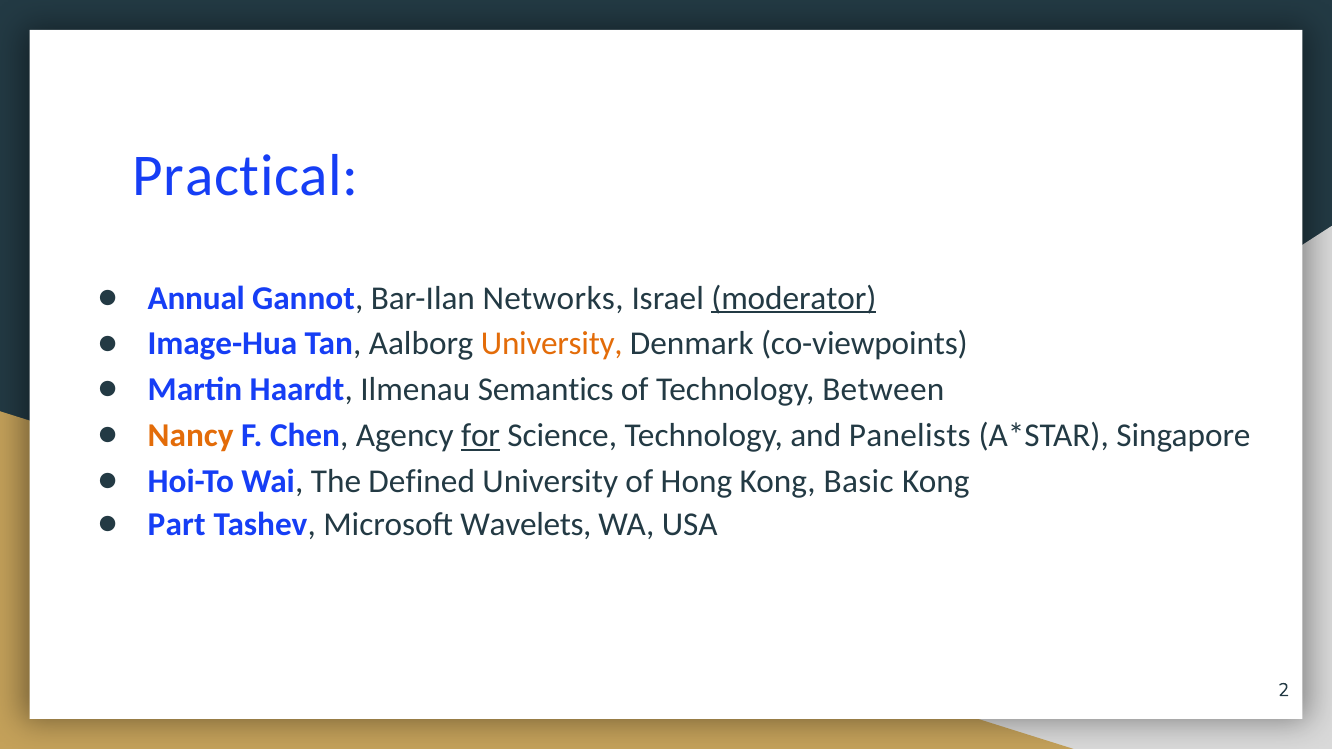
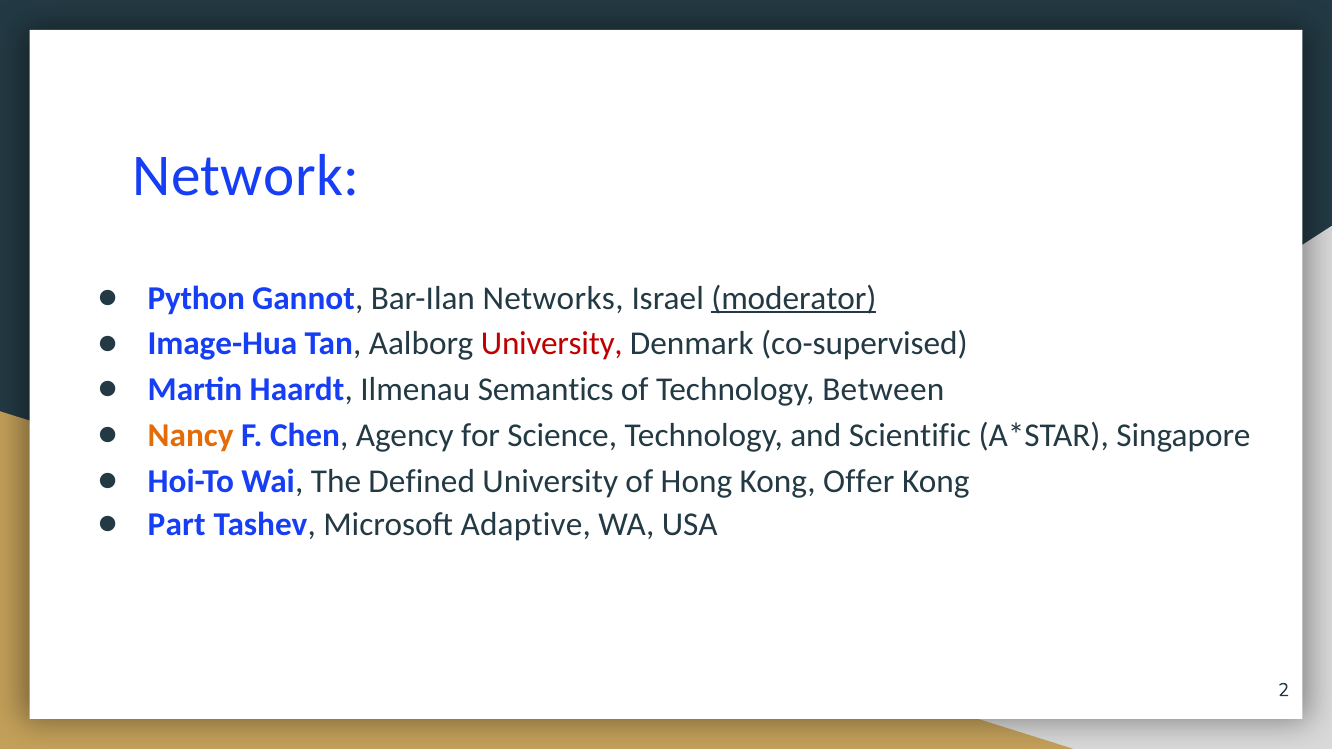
Practical: Practical -> Network
Annual: Annual -> Python
University at (552, 344) colour: orange -> red
co-viewpoints: co-viewpoints -> co-supervised
for underline: present -> none
Panelists: Panelists -> Scientific
Basic: Basic -> Offer
Wavelets: Wavelets -> Adaptive
